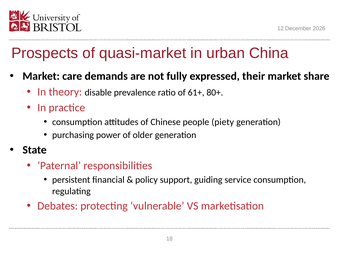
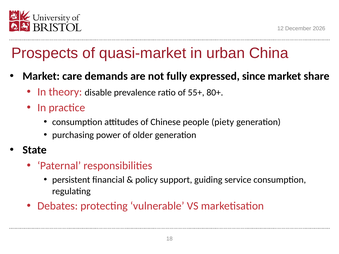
their: their -> since
61+: 61+ -> 55+
